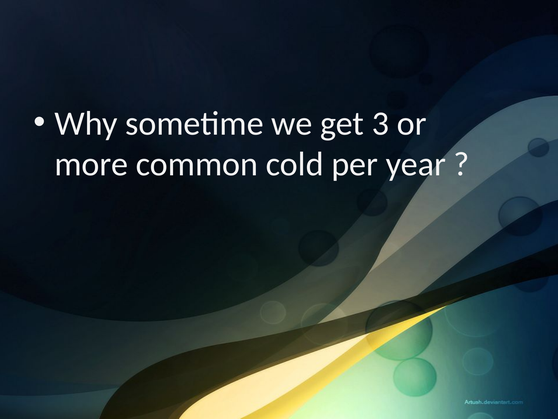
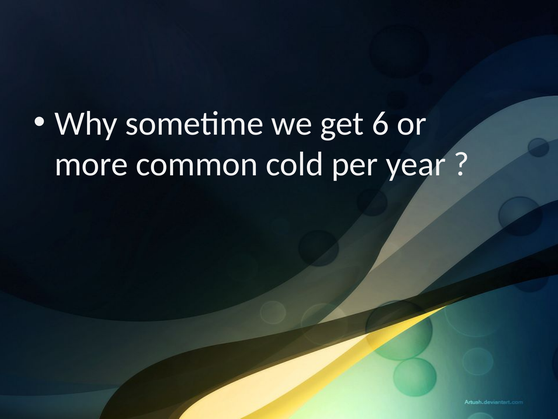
3: 3 -> 6
